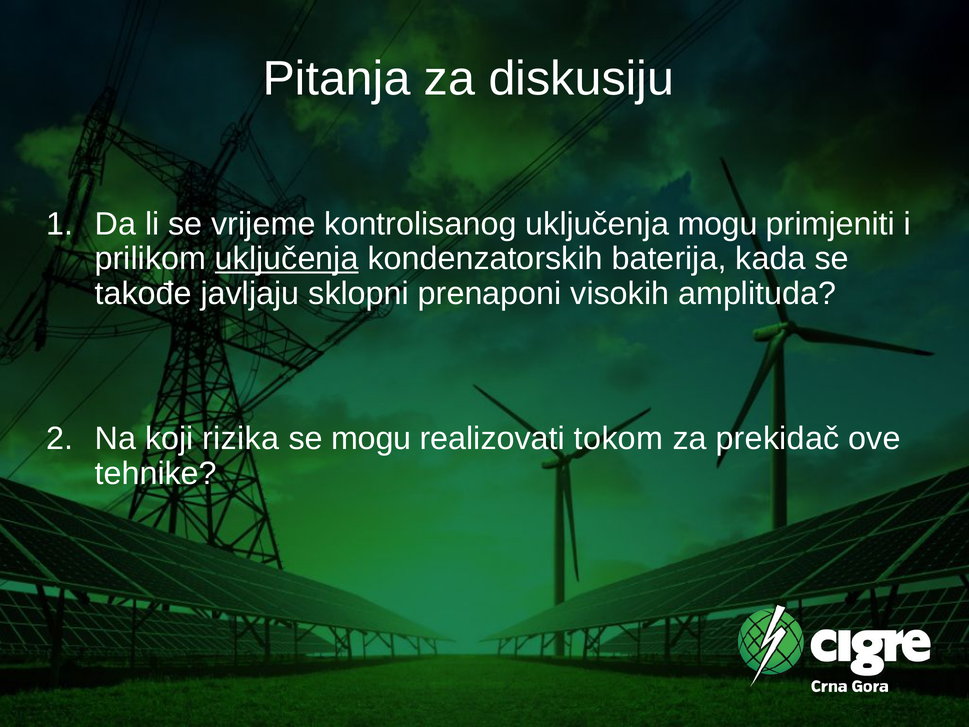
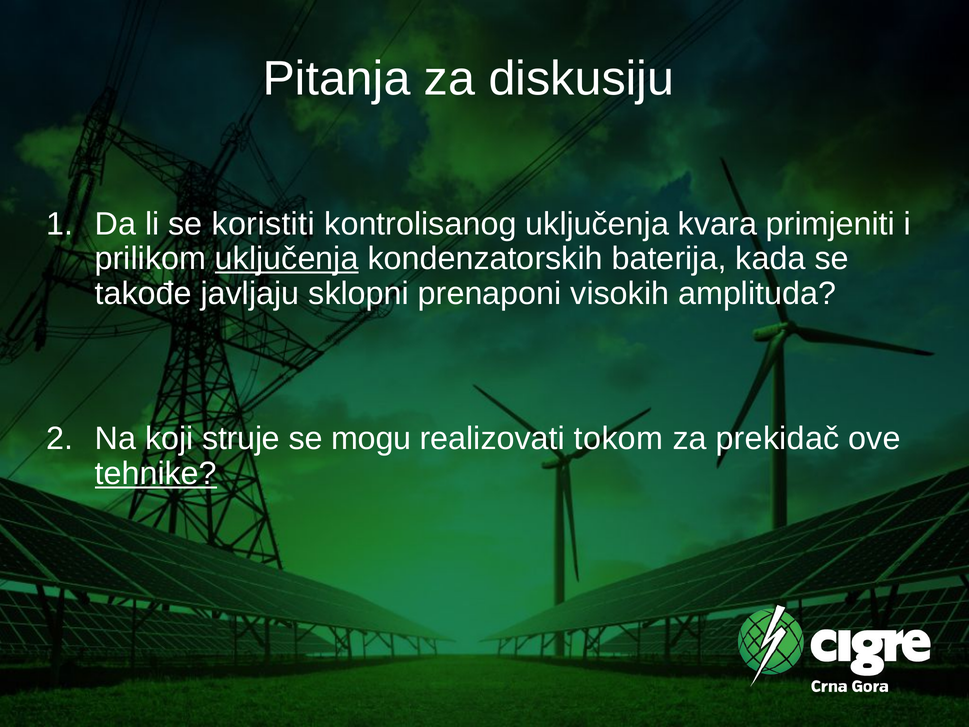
vrijeme: vrijeme -> koristiti
uključenja mogu: mogu -> kvara
rizika: rizika -> struje
tehnike underline: none -> present
